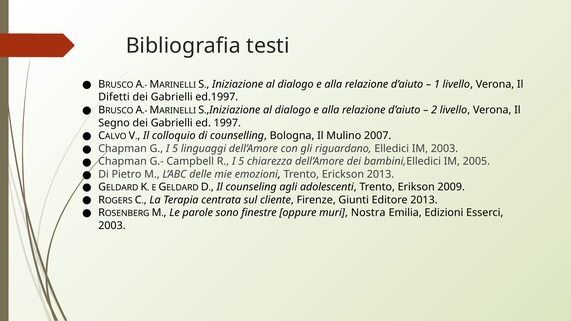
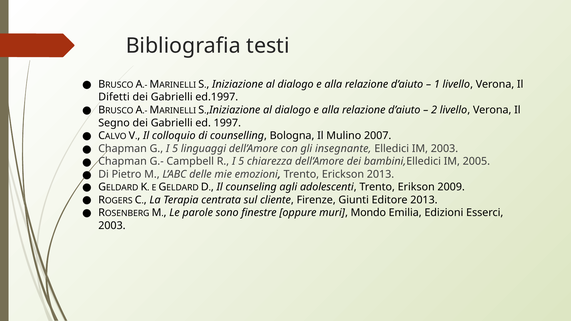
riguardano: riguardano -> insegnante
Nostra: Nostra -> Mondo
